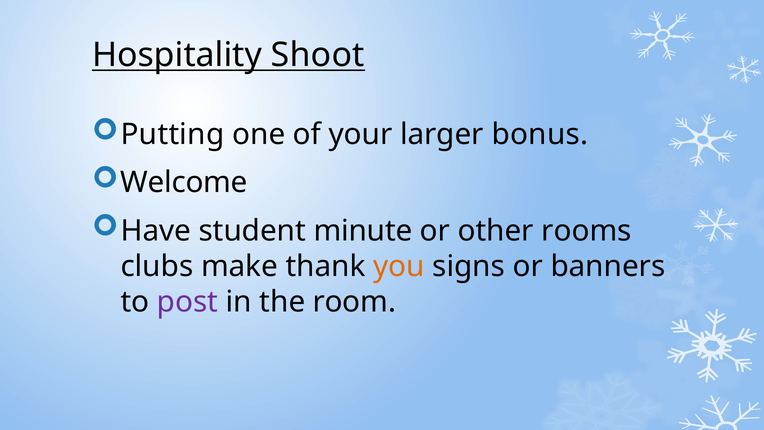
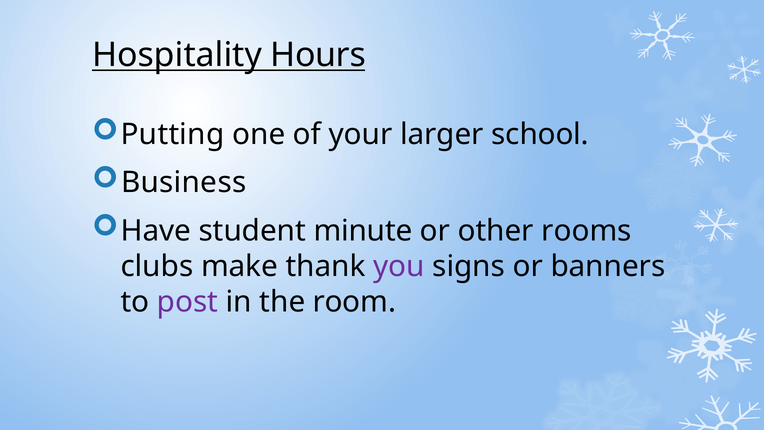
Shoot: Shoot -> Hours
bonus: bonus -> school
Welcome: Welcome -> Business
you colour: orange -> purple
